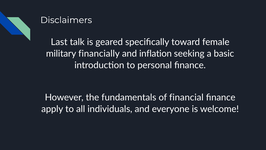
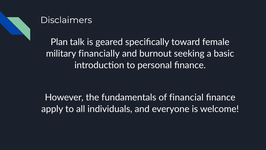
Last: Last -> Plan
inflation: inflation -> burnout
